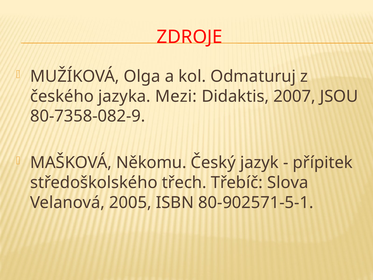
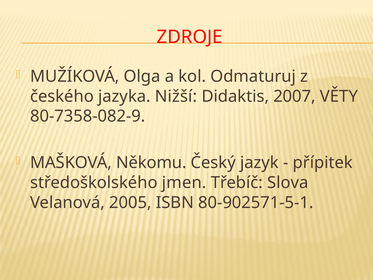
Mezi: Mezi -> Nižší
JSOU: JSOU -> VĚTY
třech: třech -> jmen
